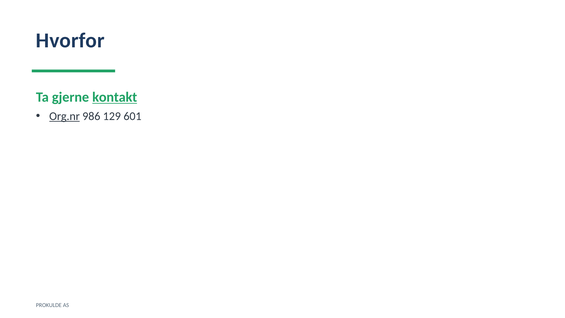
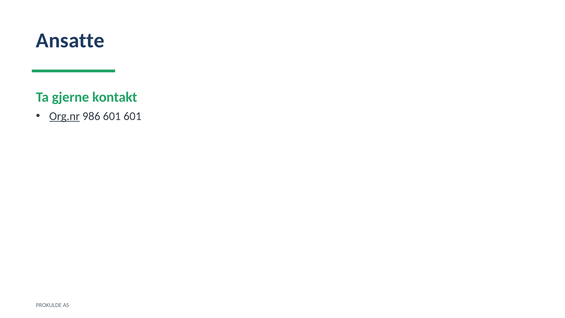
Hvorfor: Hvorfor -> Ansatte
kontakt underline: present -> none
986 129: 129 -> 601
